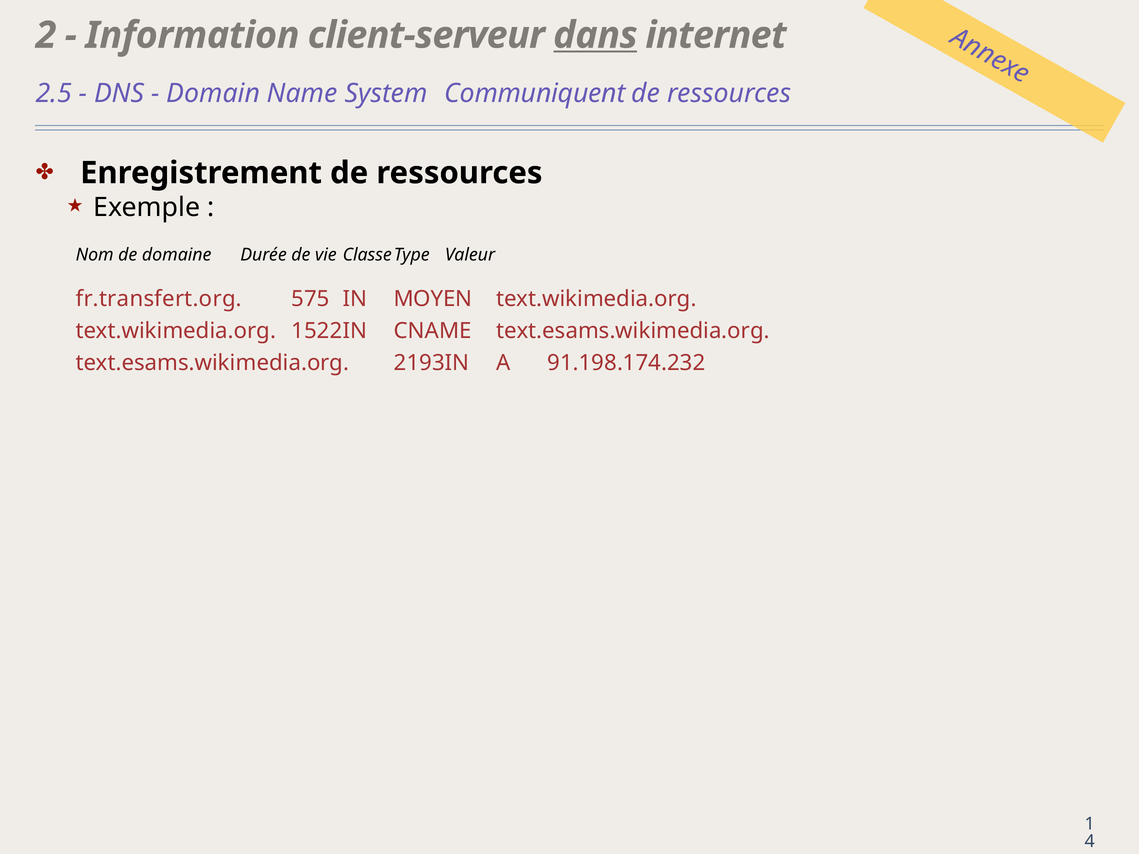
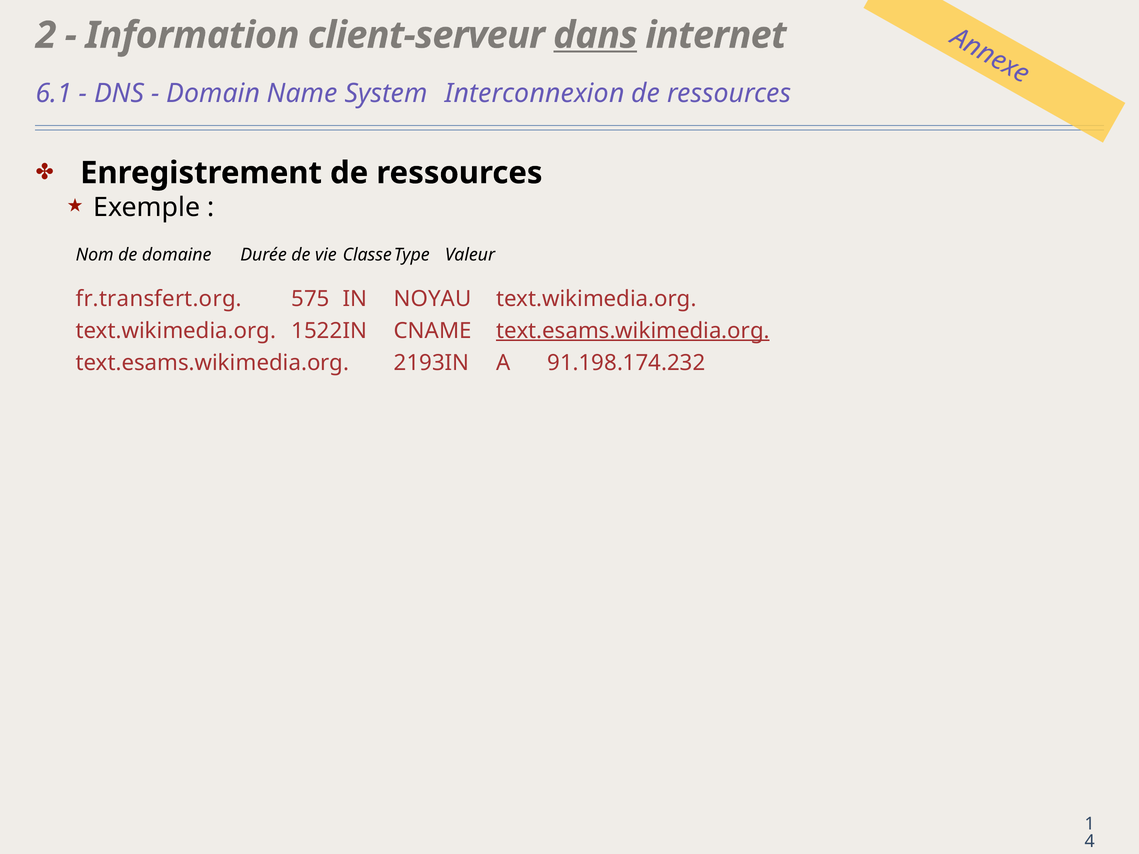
2.5: 2.5 -> 6.1
Communiquent: Communiquent -> Interconnexion
MOYEN: MOYEN -> NOYAU
text.esams.wikimedia.org at (633, 331) underline: none -> present
